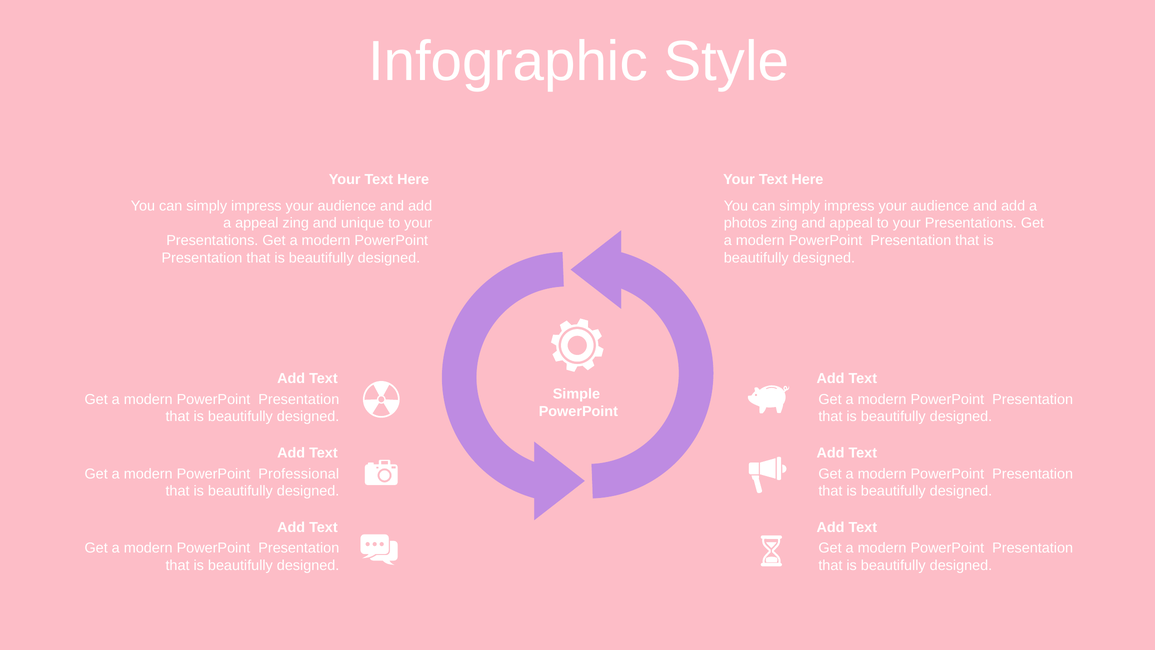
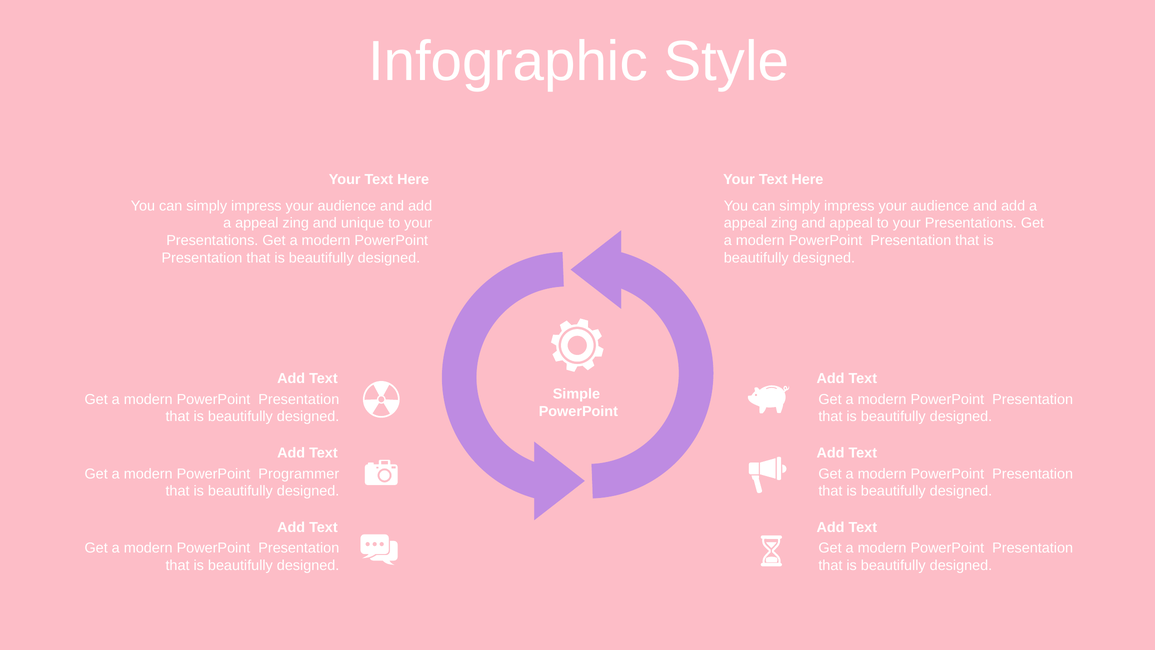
photos at (745, 223): photos -> appeal
Professional: Professional -> Programmer
